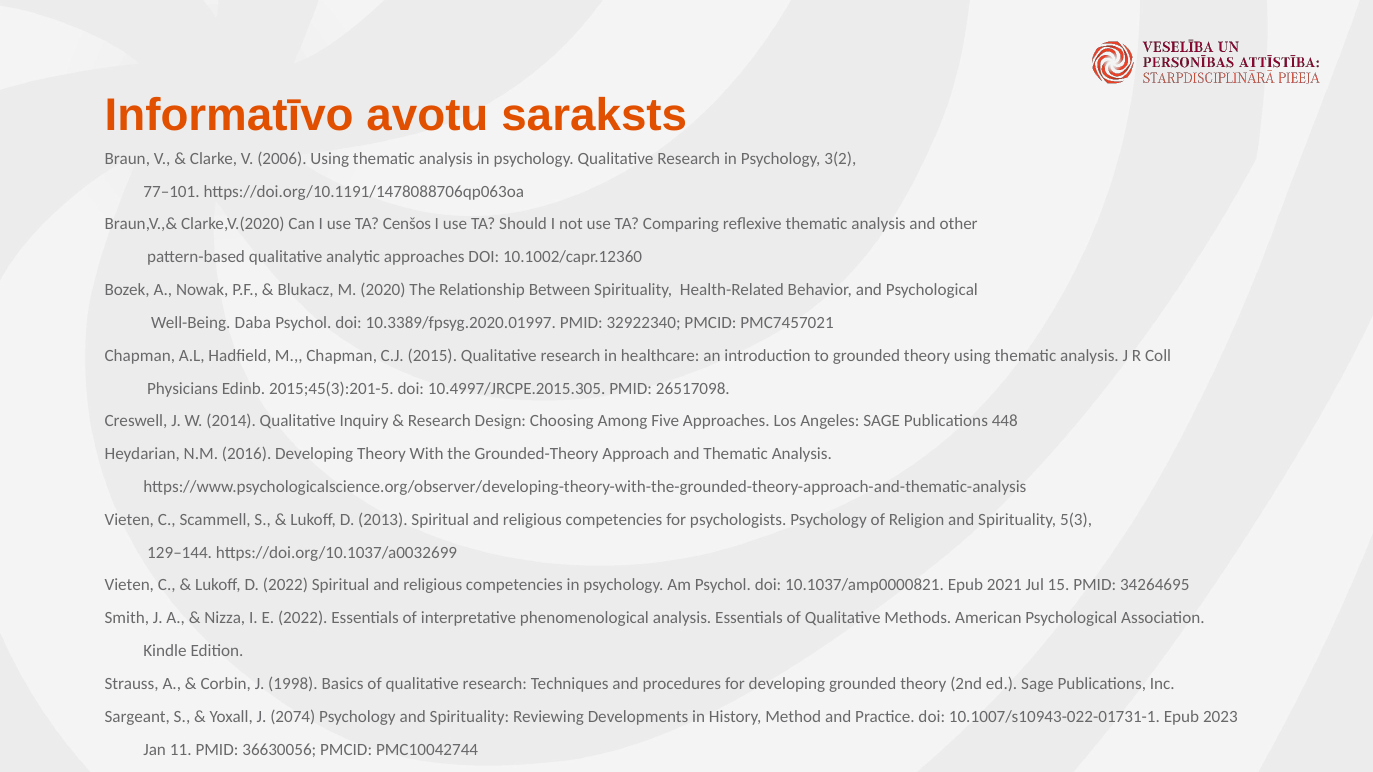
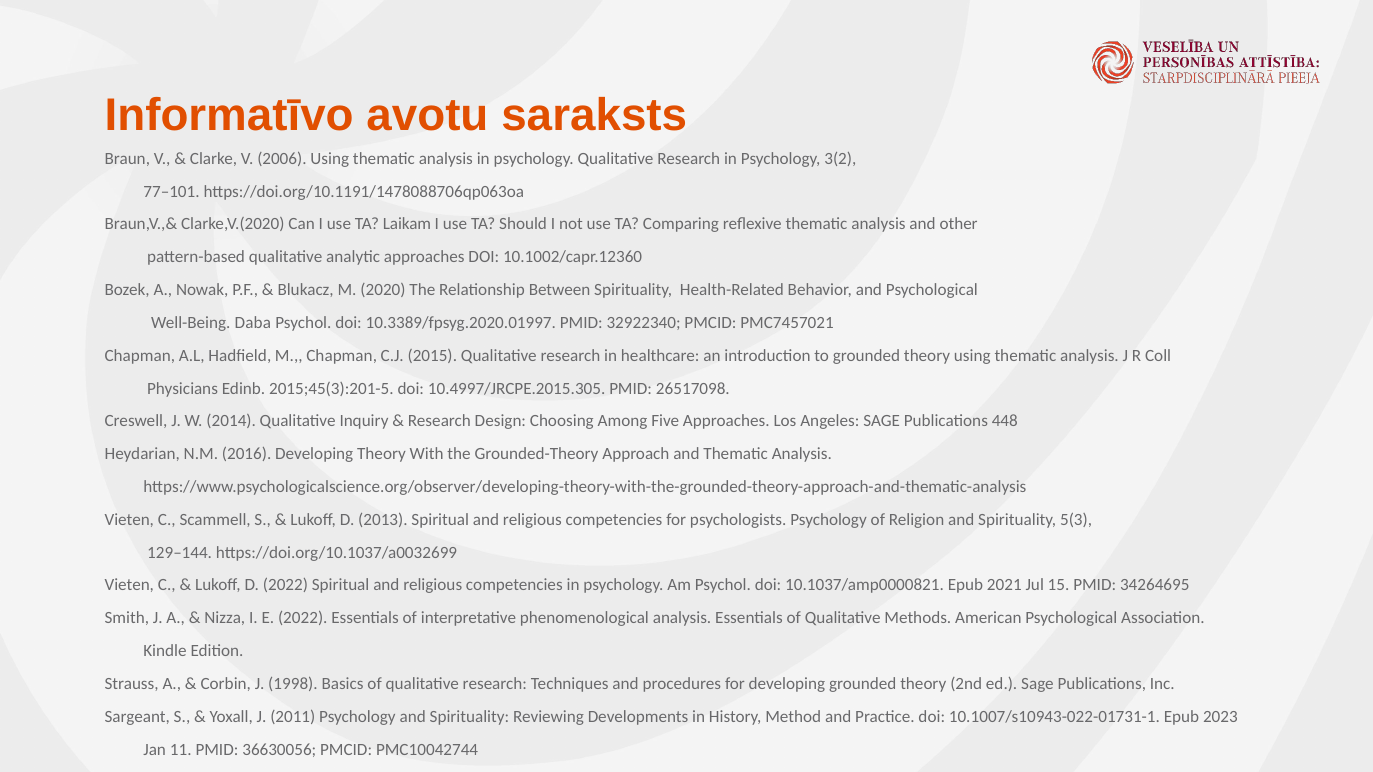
Cenšos: Cenšos -> Laikam
2074: 2074 -> 2011
